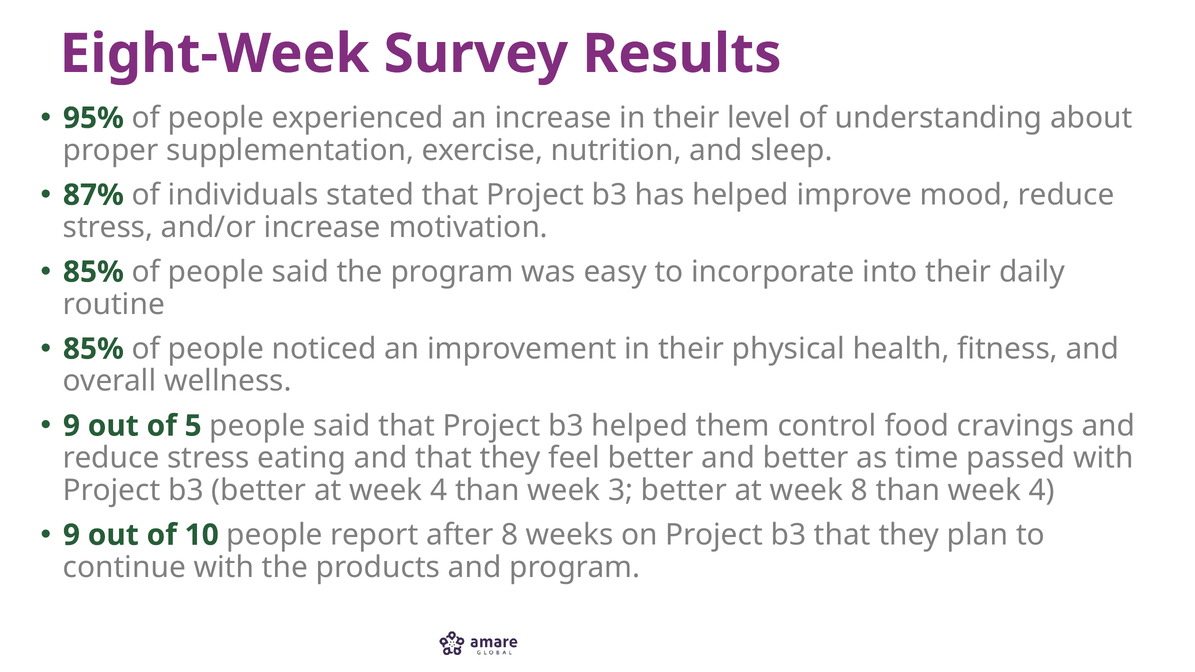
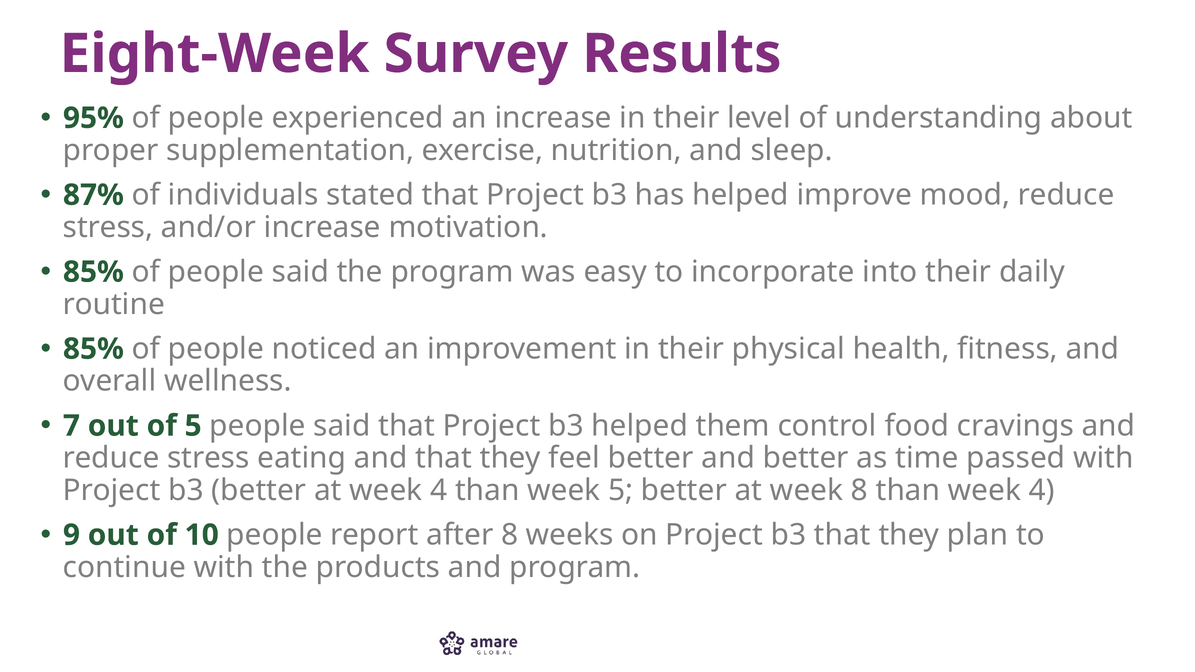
9 at (71, 426): 9 -> 7
week 3: 3 -> 5
